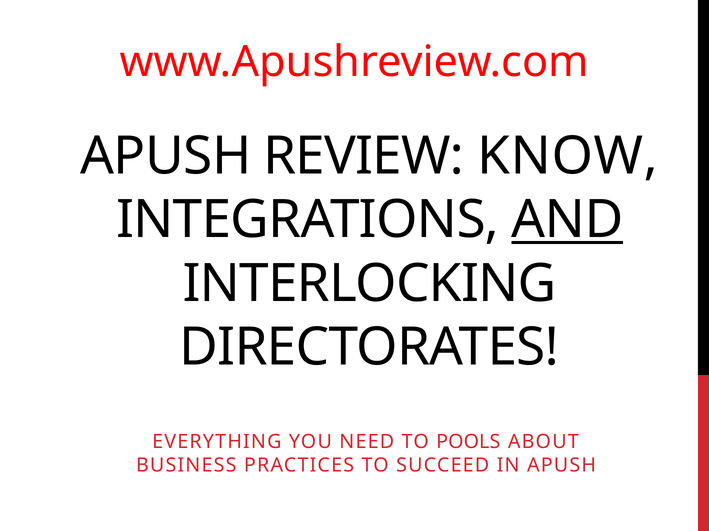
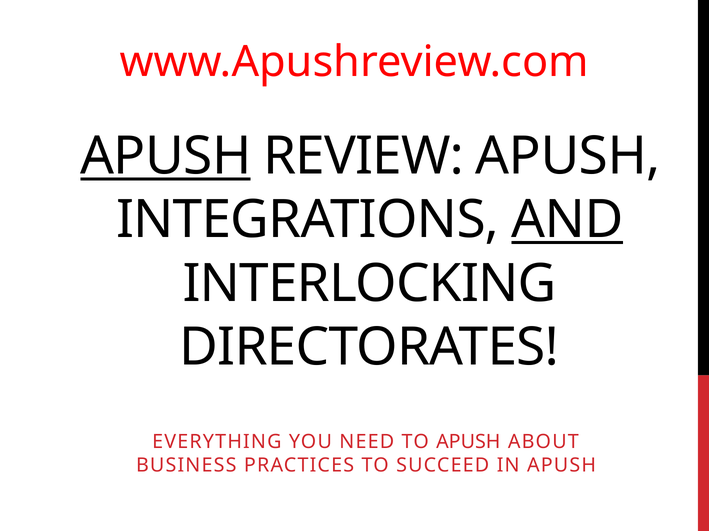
APUSH at (166, 156) underline: none -> present
REVIEW KNOW: KNOW -> APUSH
TO POOLS: POOLS -> APUSH
